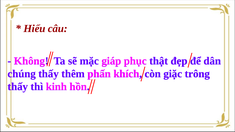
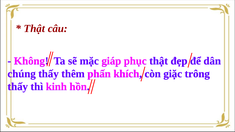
Hiểu at (34, 29): Hiểu -> Thật
